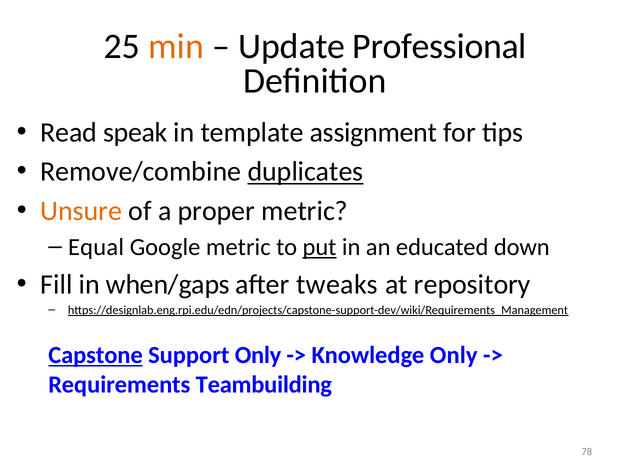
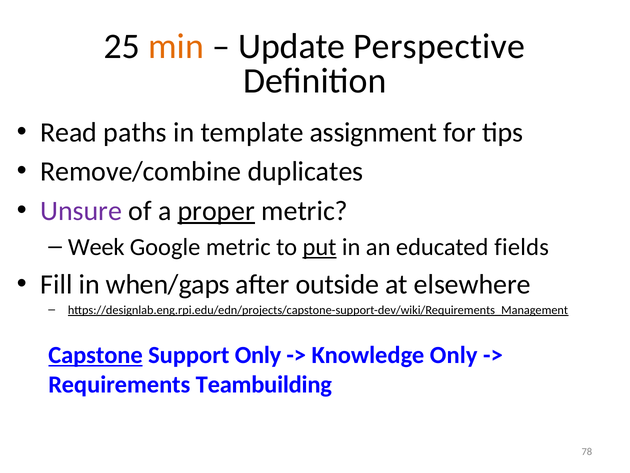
Professional: Professional -> Perspective
speak: speak -> paths
duplicates underline: present -> none
Unsure colour: orange -> purple
proper underline: none -> present
Equal: Equal -> Week
down: down -> fields
tweaks: tweaks -> outside
repository: repository -> elsewhere
